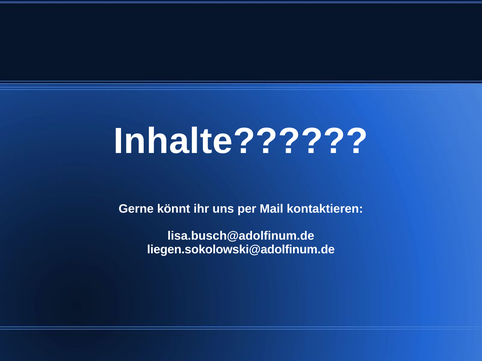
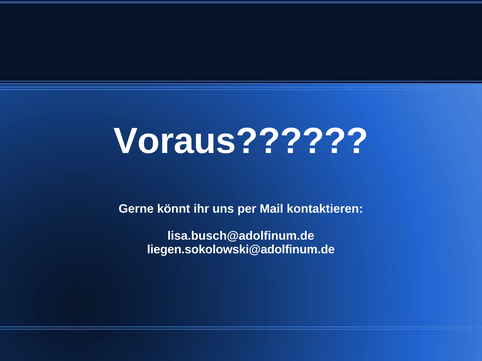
Inhalte: Inhalte -> Voraus
